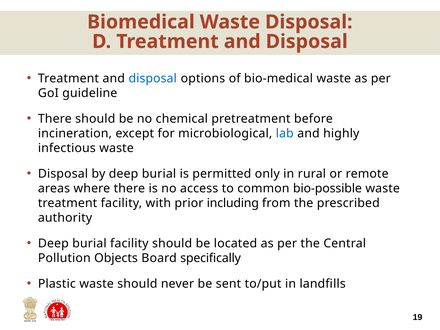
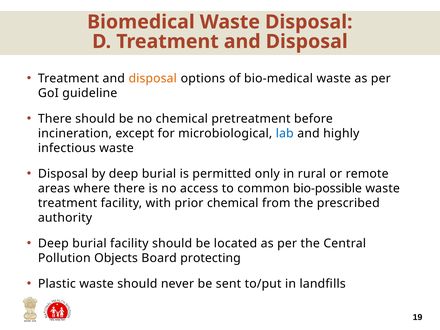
disposal at (153, 79) colour: blue -> orange
prior including: including -> chemical
specifically: specifically -> protecting
